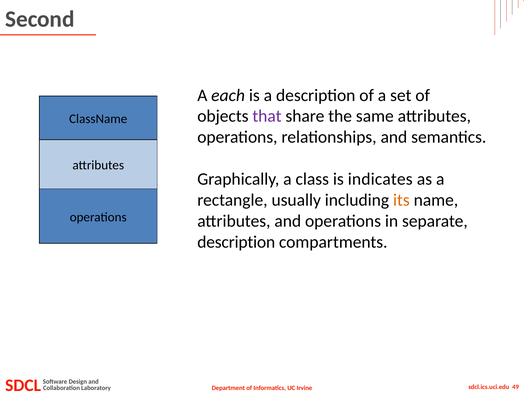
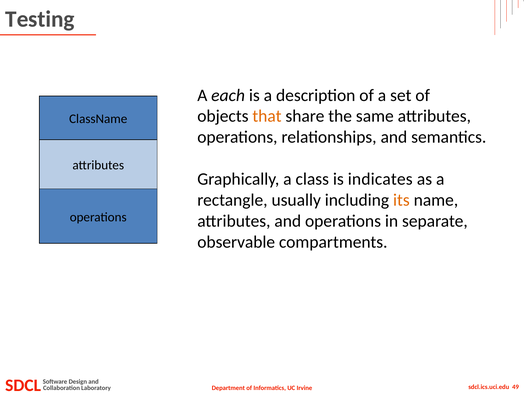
Second: Second -> Testing
that colour: purple -> orange
description at (236, 242): description -> observable
